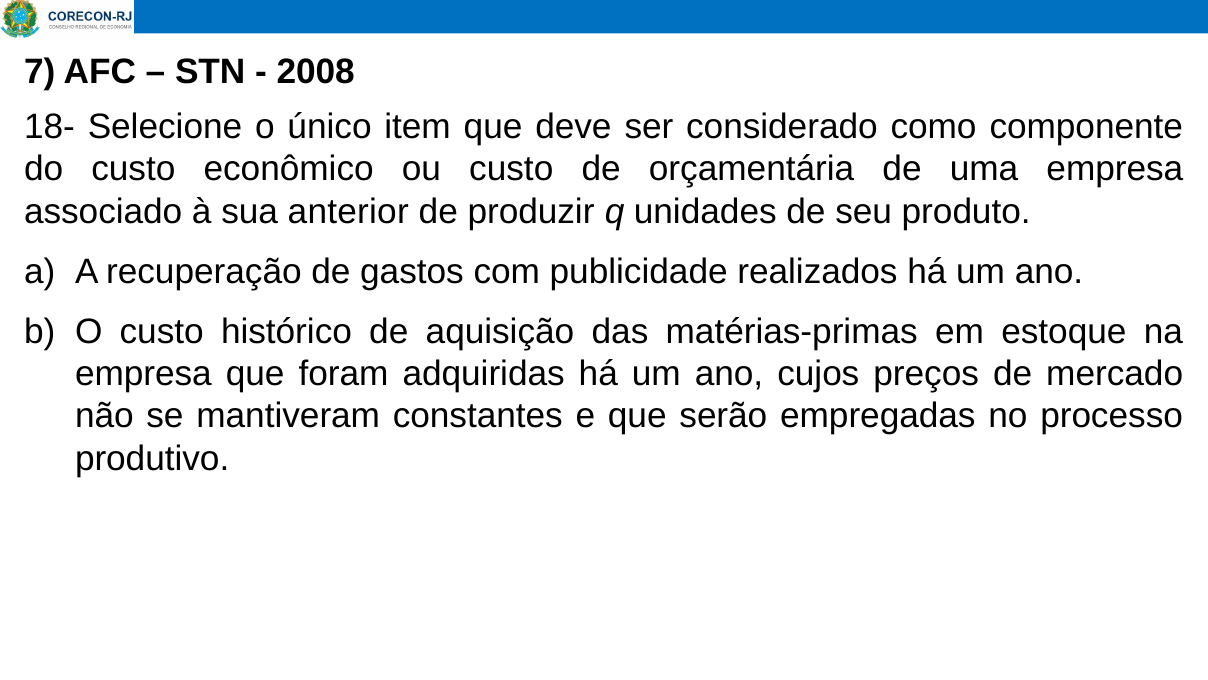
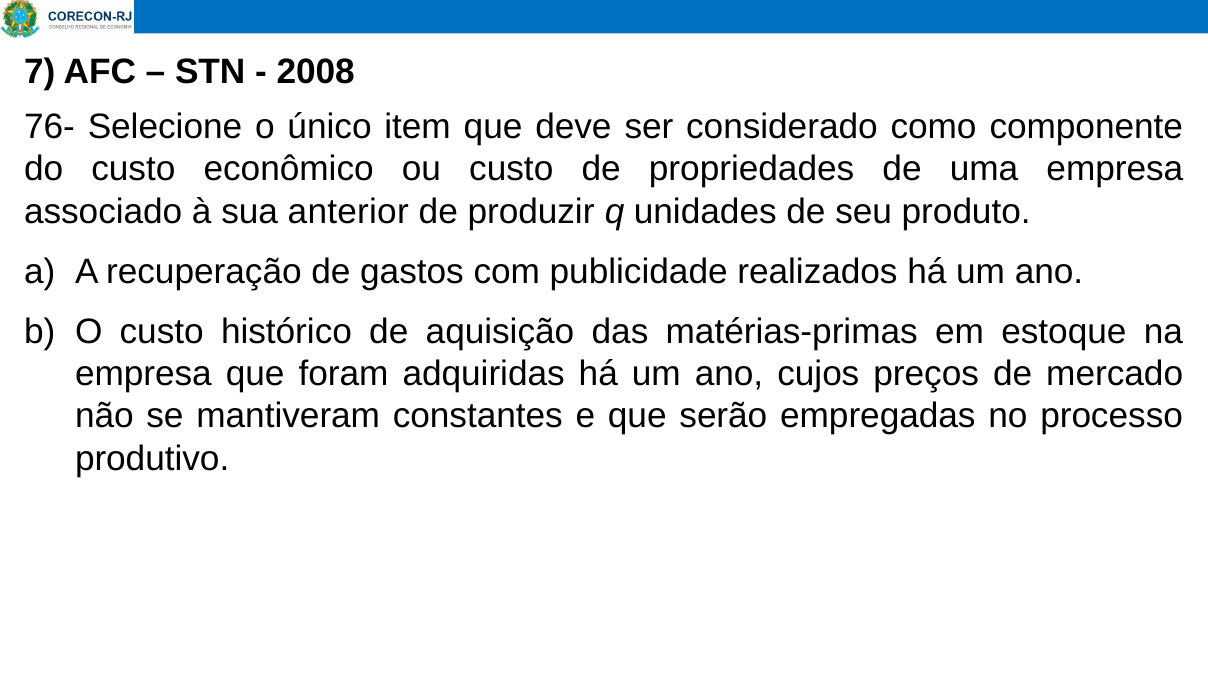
18-: 18- -> 76-
orçamentária: orçamentária -> propriedades
